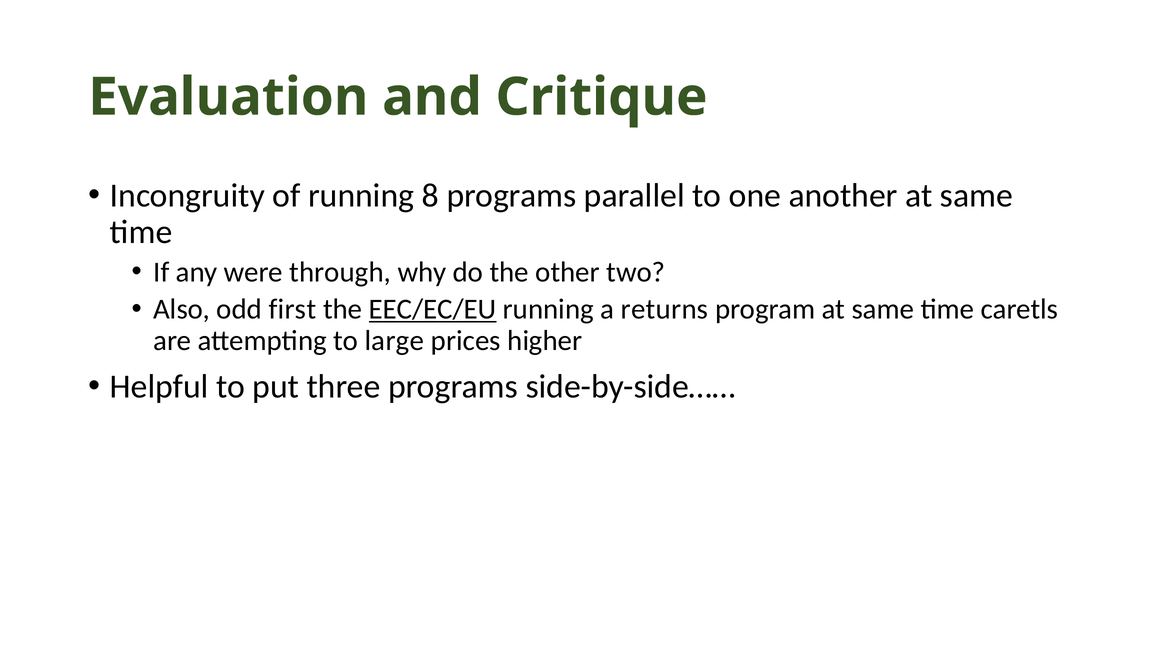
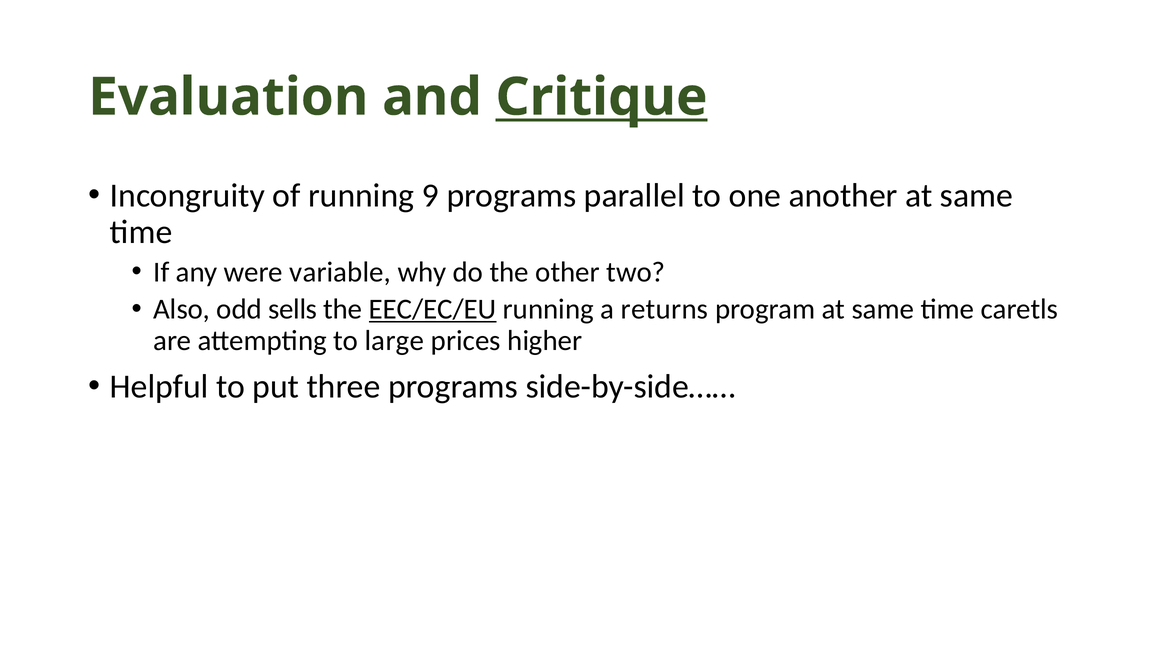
Critique underline: none -> present
8: 8 -> 9
through: through -> variable
first: first -> sells
